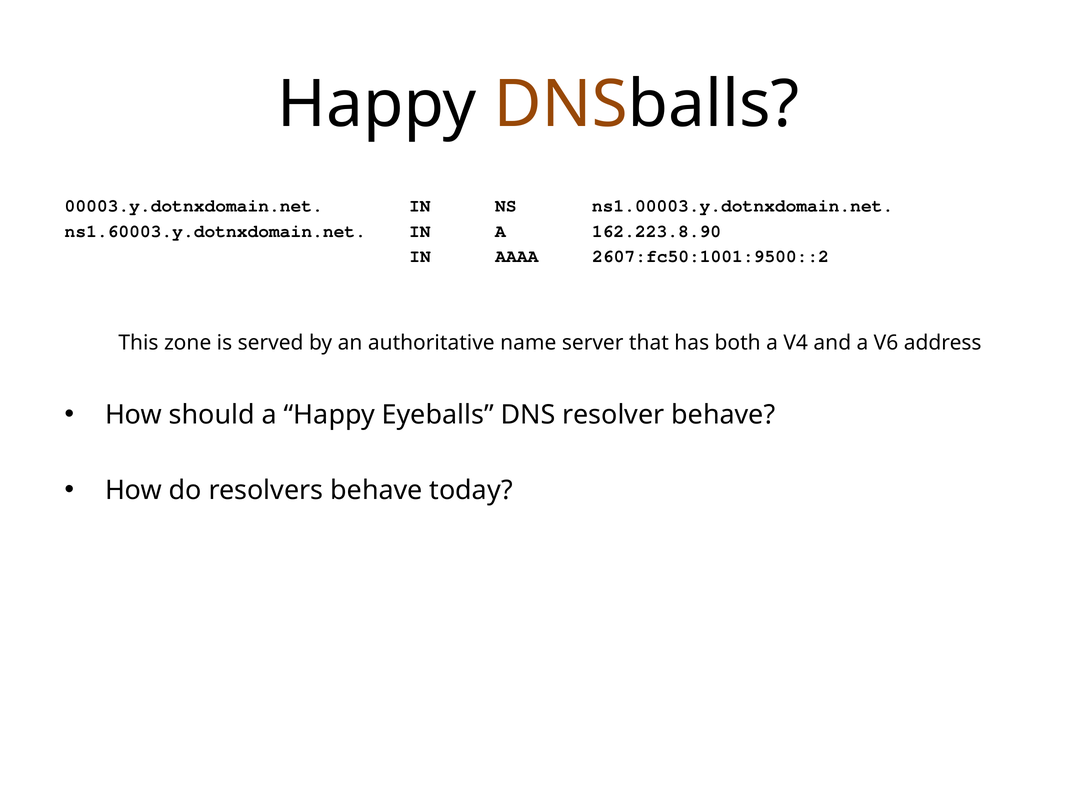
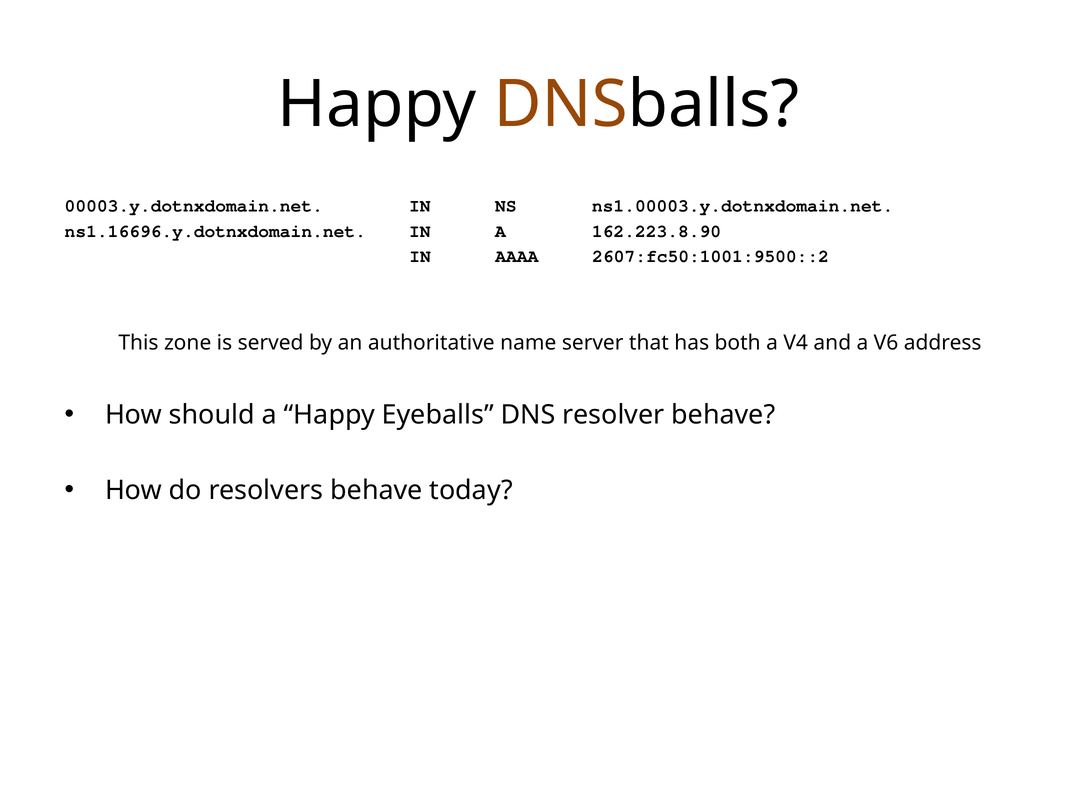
ns1.60003.y.dotnxdomain.net: ns1.60003.y.dotnxdomain.net -> ns1.16696.y.dotnxdomain.net
